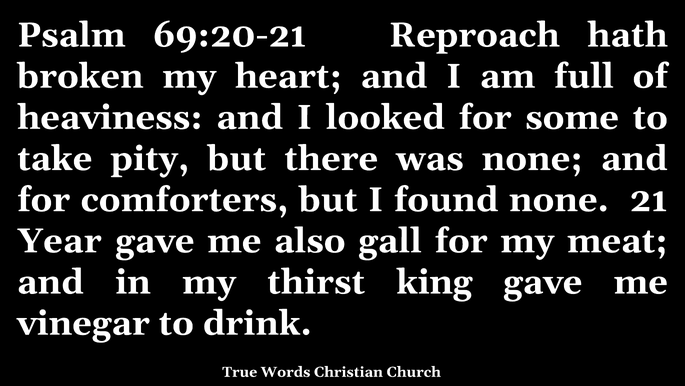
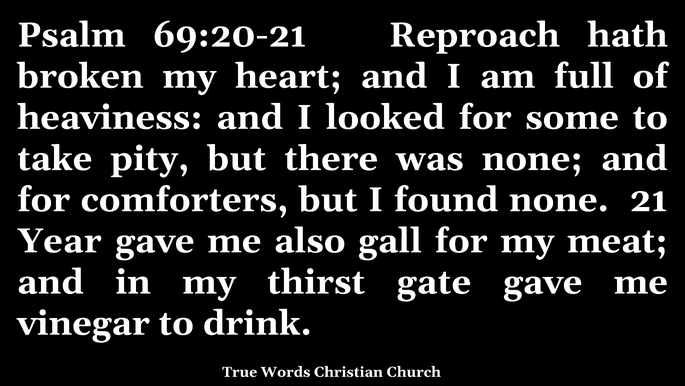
king: king -> gate
